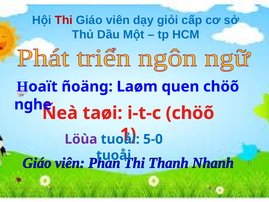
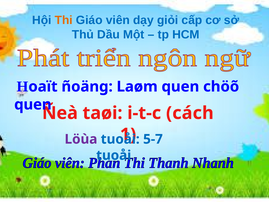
Thi colour: red -> orange
nghe at (33, 104): nghe -> quen
i-t-c chöõ: chöõ -> cách
5-0: 5-0 -> 5-7
